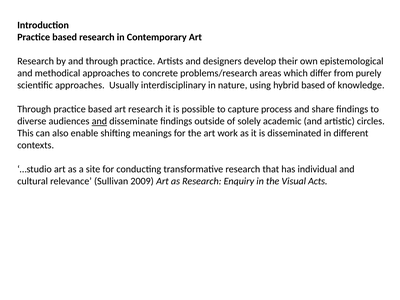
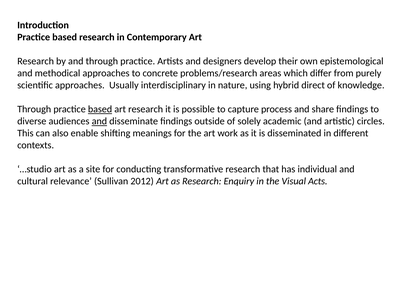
hybrid based: based -> direct
based at (100, 109) underline: none -> present
2009: 2009 -> 2012
